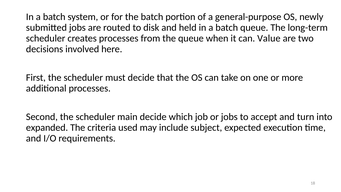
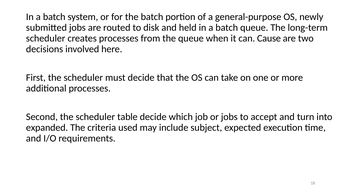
Value: Value -> Cause
main: main -> table
